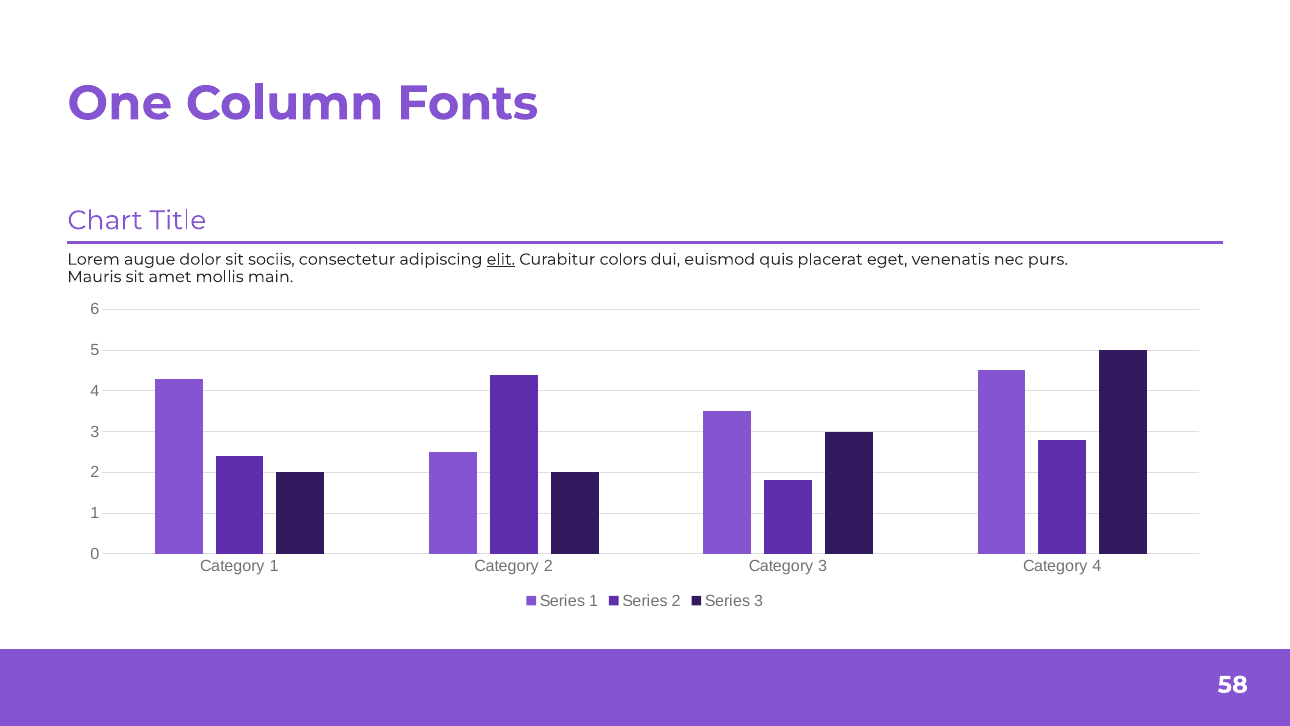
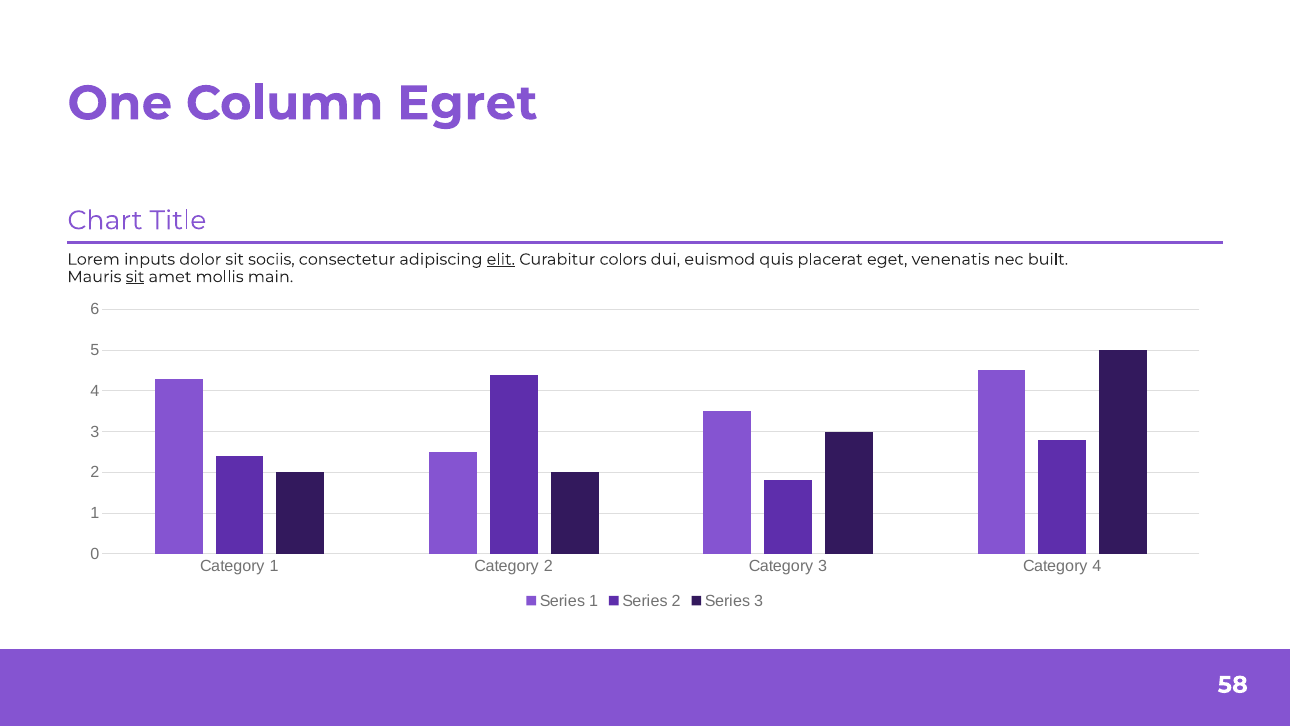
Fonts: Fonts -> Egret
augue: augue -> inputs
purs: purs -> built
sit at (135, 277) underline: none -> present
